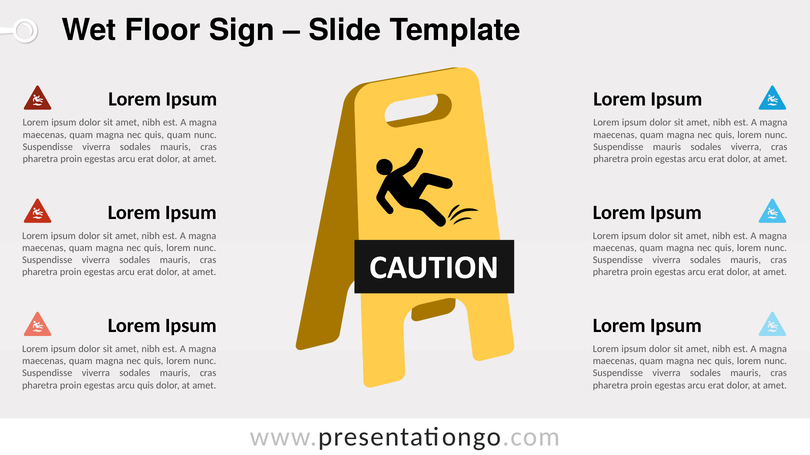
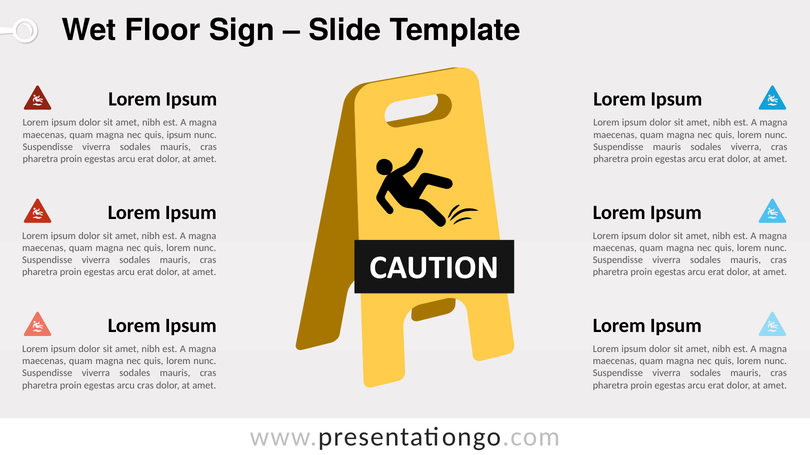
quis quam: quam -> ipsum
arcu quis: quis -> cras
